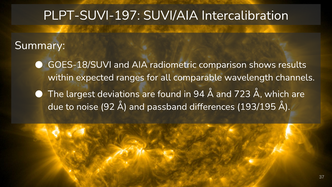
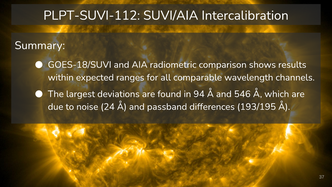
PLPT-SUVI-197: PLPT-SUVI-197 -> PLPT-SUVI-112
723: 723 -> 546
92: 92 -> 24
